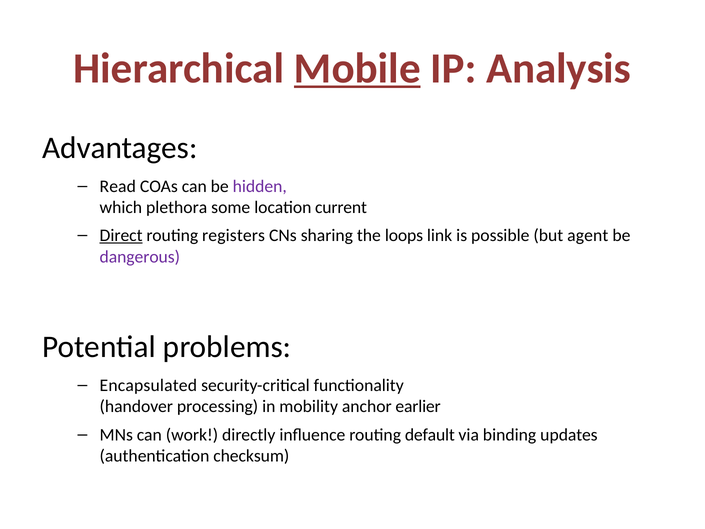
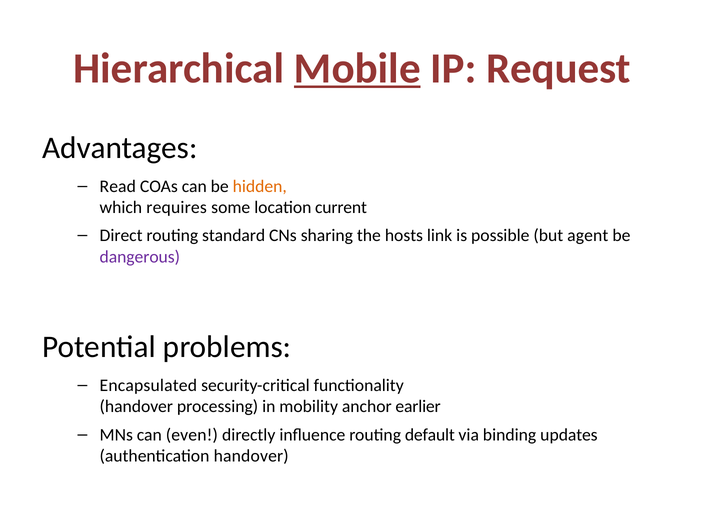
Analysis: Analysis -> Request
hidden colour: purple -> orange
plethora: plethora -> requires
Direct underline: present -> none
registers: registers -> standard
loops: loops -> hosts
work: work -> even
authentication checksum: checksum -> handover
